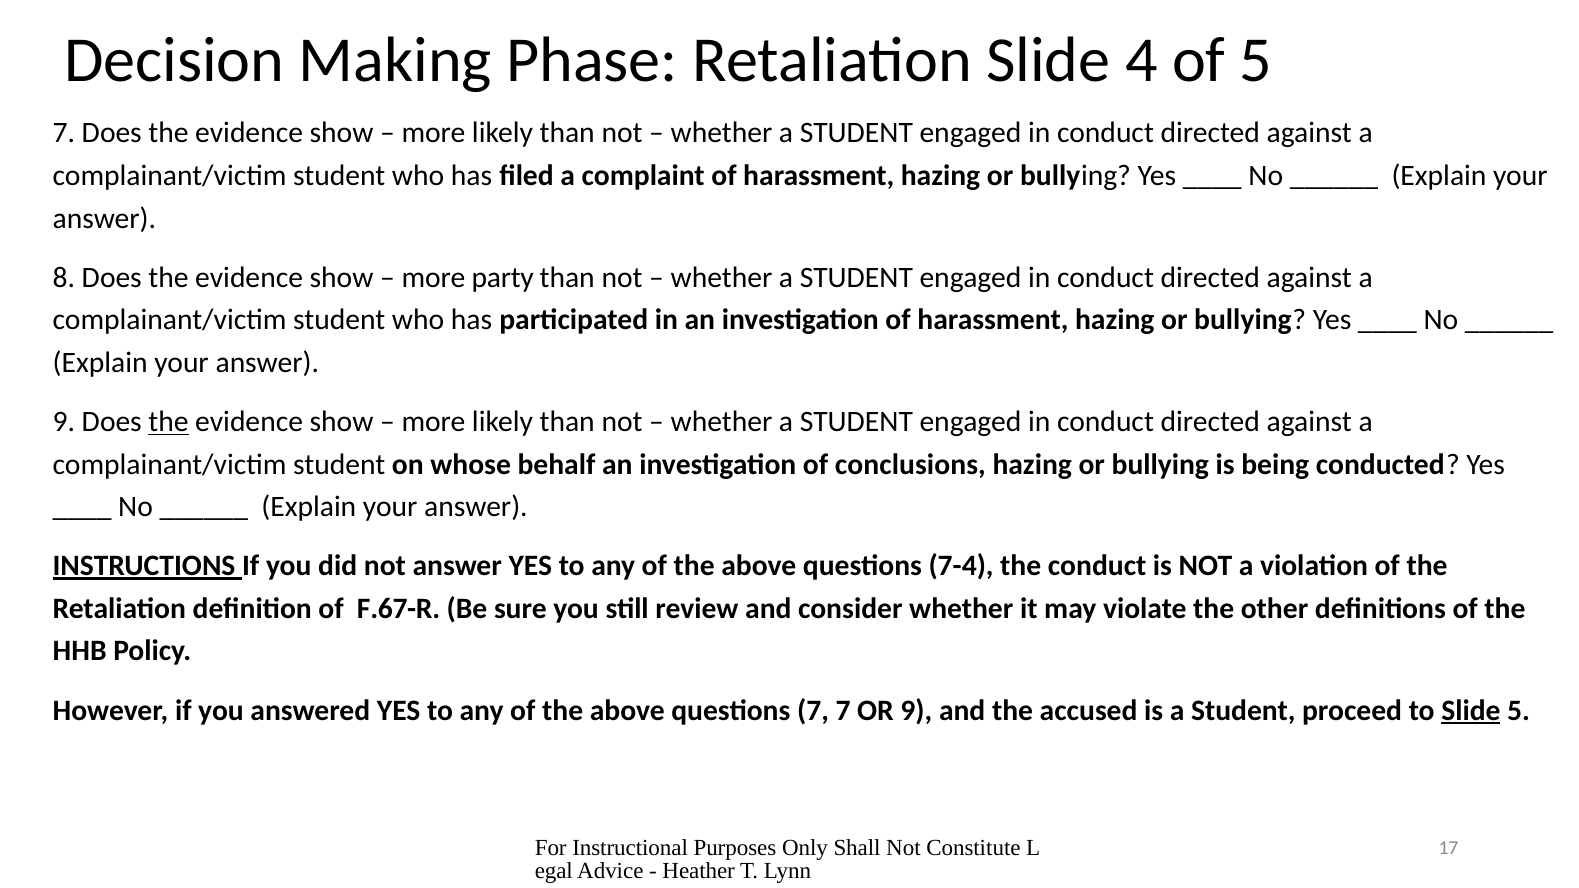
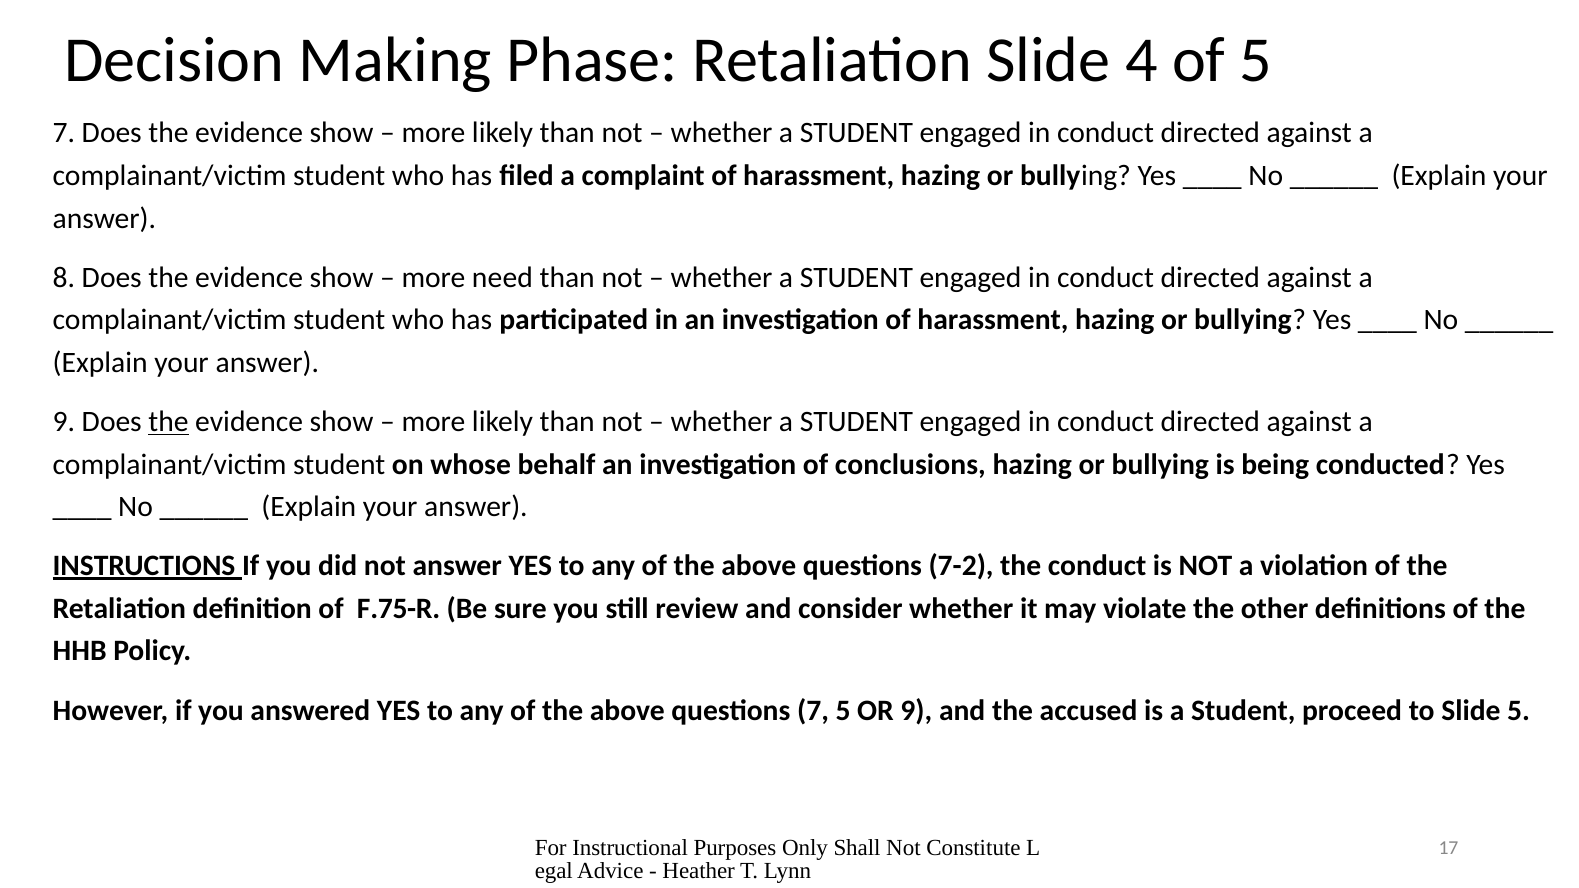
party: party -> need
7-4: 7-4 -> 7-2
F.67-R: F.67-R -> F.75-R
7 7: 7 -> 5
Slide at (1471, 710) underline: present -> none
